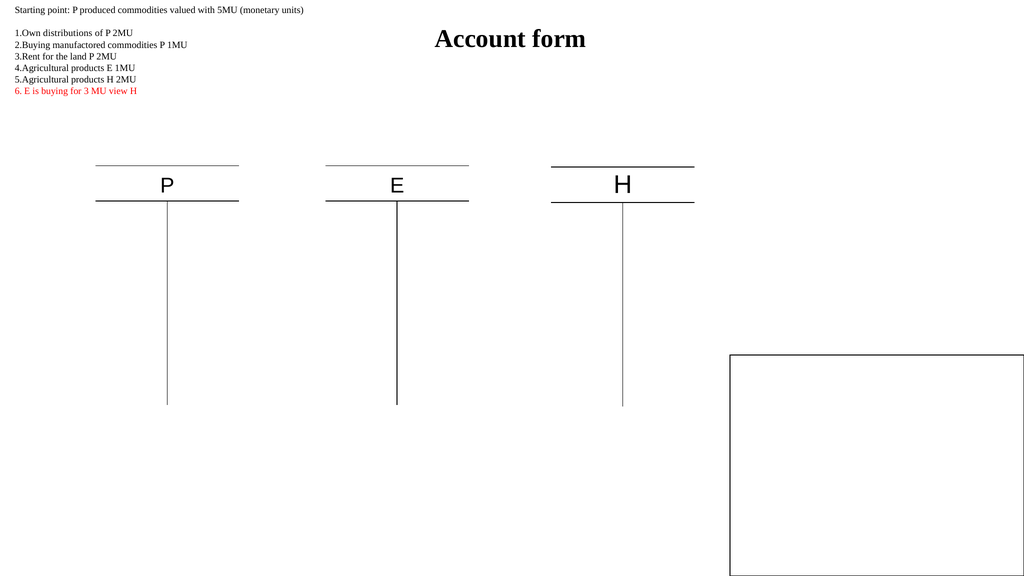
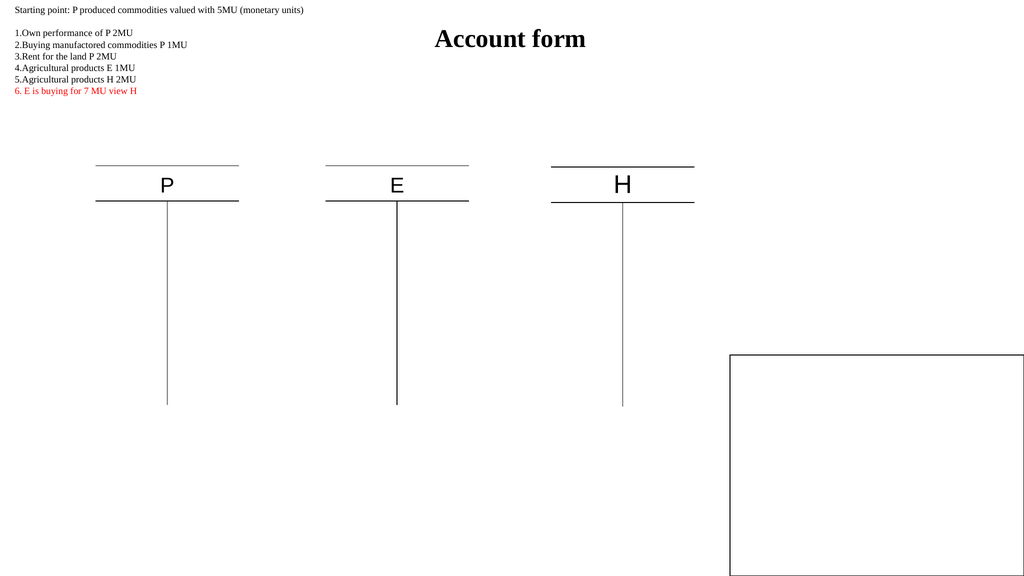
distributions: distributions -> performance
3: 3 -> 7
